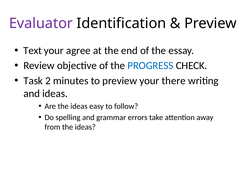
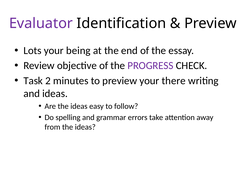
Text: Text -> Lots
agree: agree -> being
PROGRESS colour: blue -> purple
